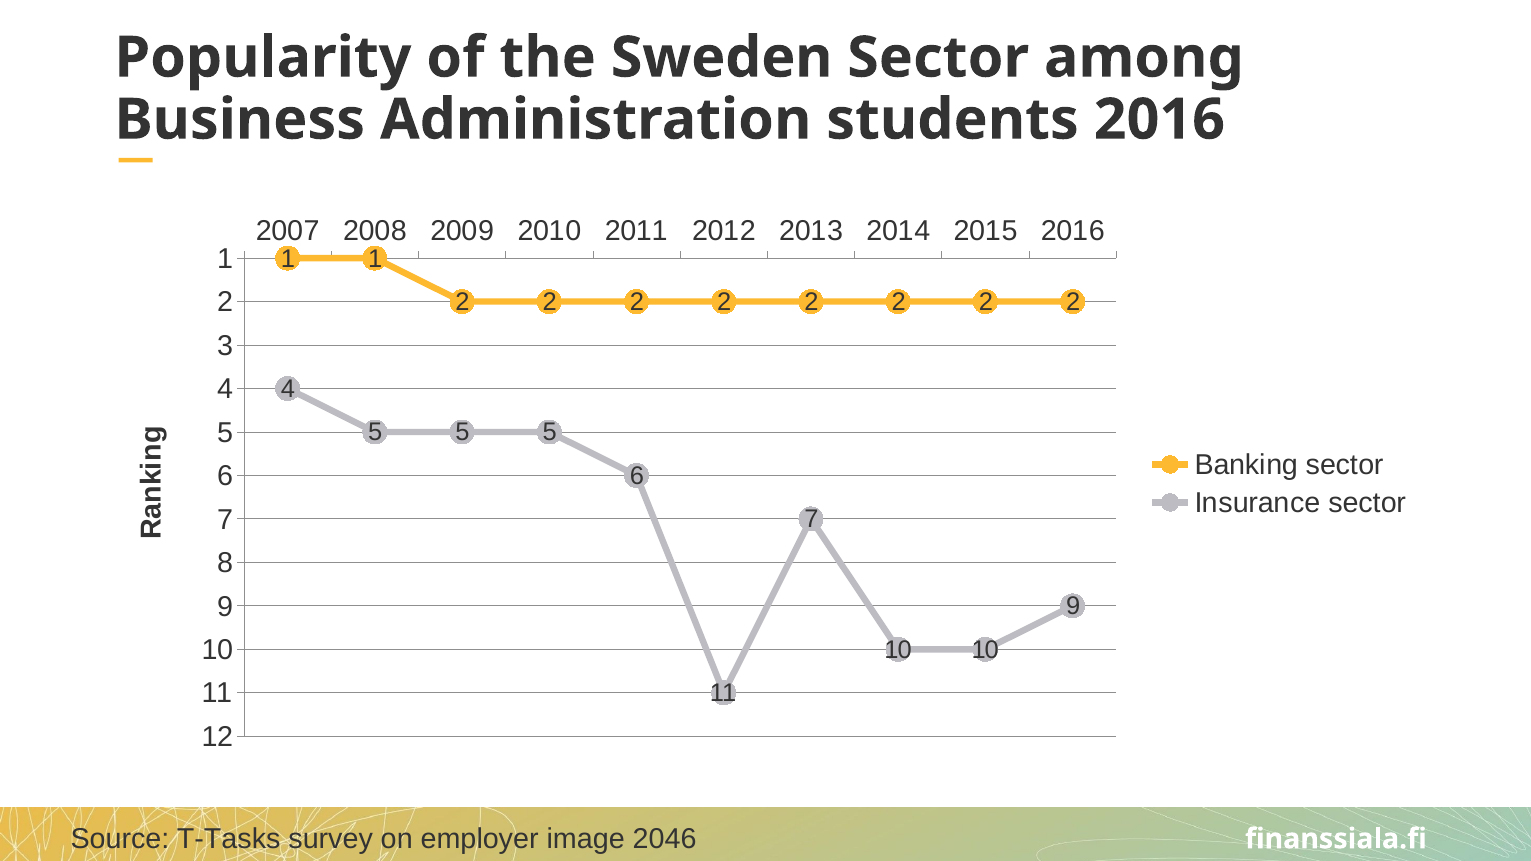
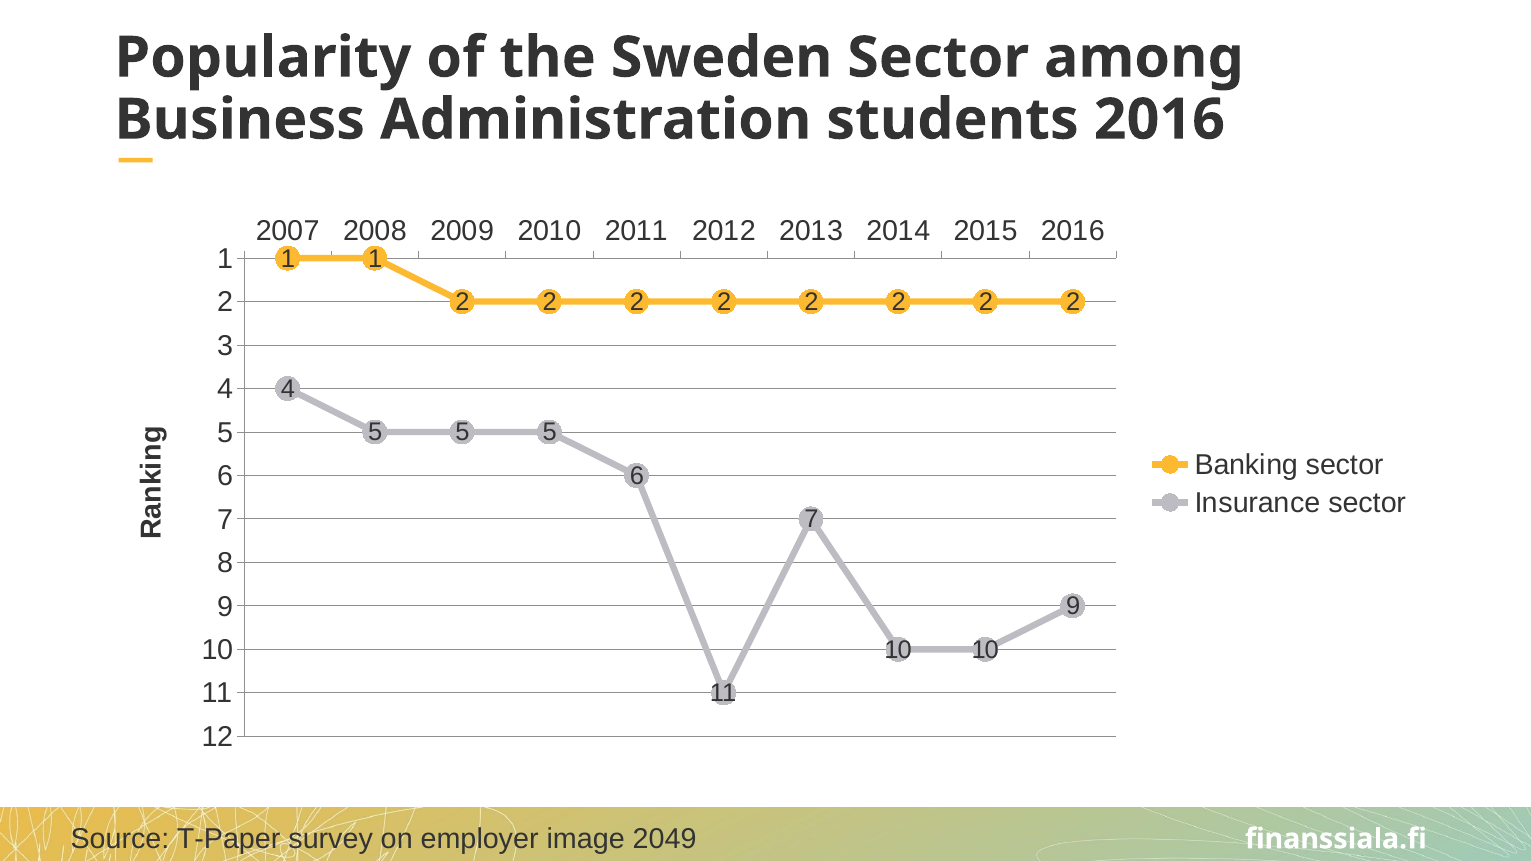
T-Tasks: T-Tasks -> T-Paper
2046: 2046 -> 2049
